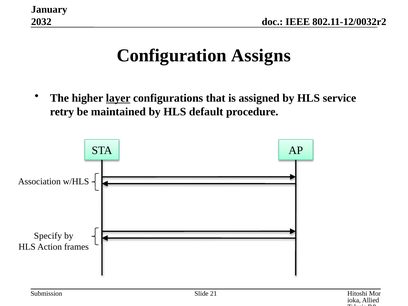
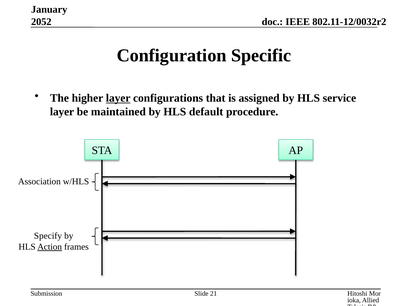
2032: 2032 -> 2052
Assigns: Assigns -> Specific
retry at (62, 112): retry -> layer
Action underline: none -> present
